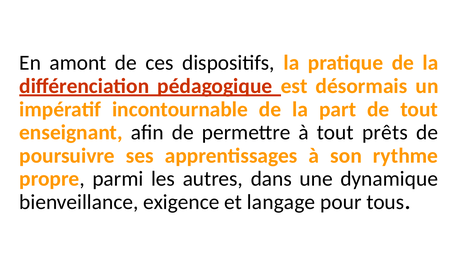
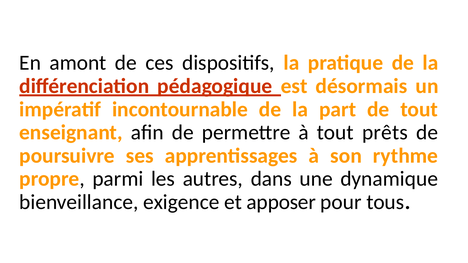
langage: langage -> apposer
